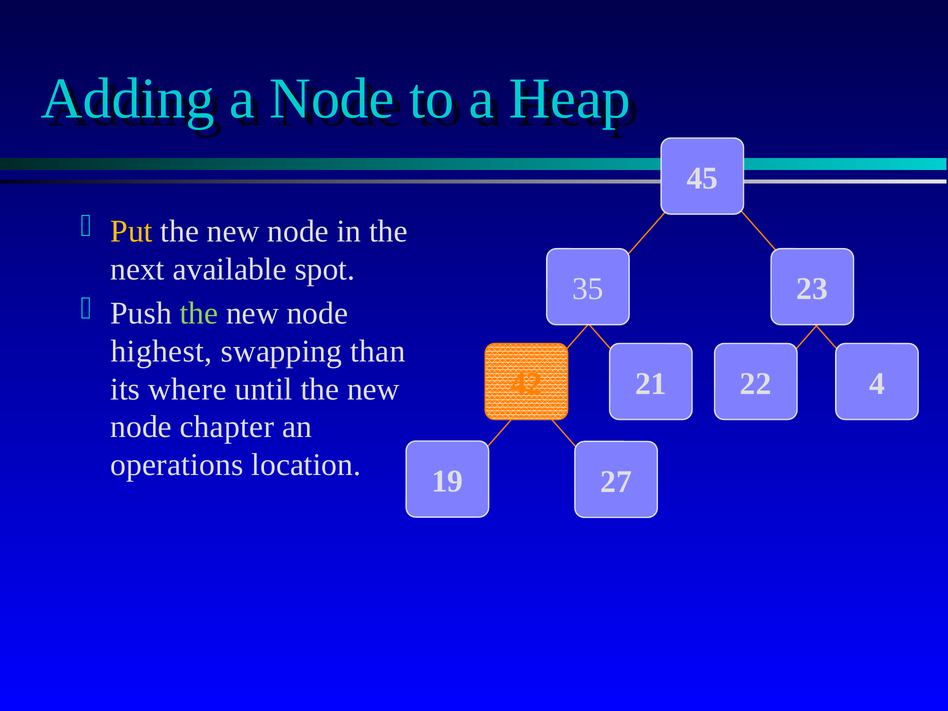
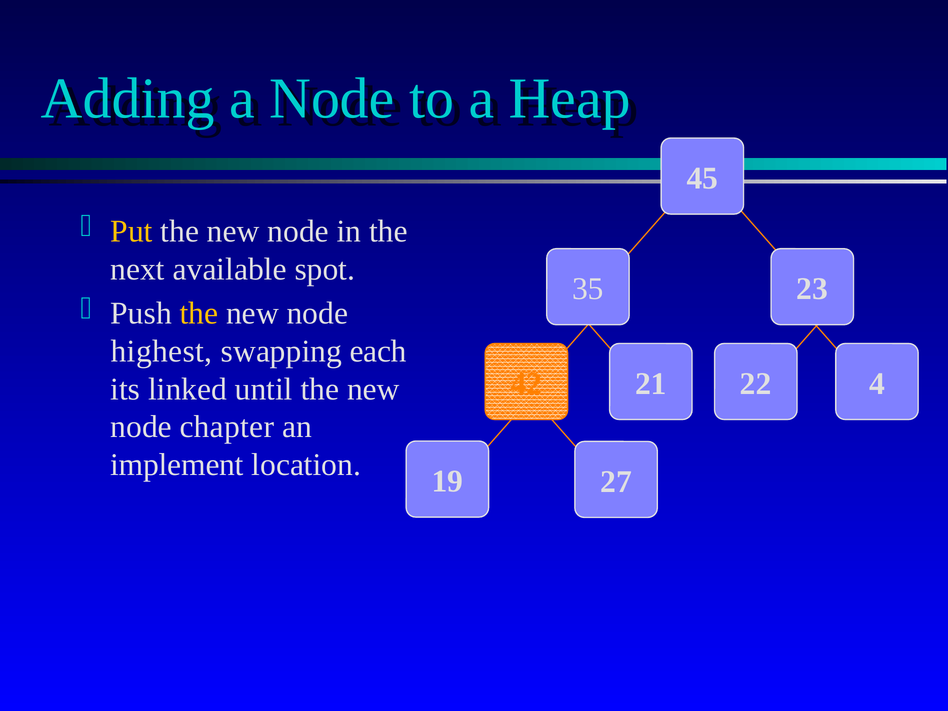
the at (199, 313) colour: light green -> yellow
than: than -> each
where: where -> linked
operations: operations -> implement
